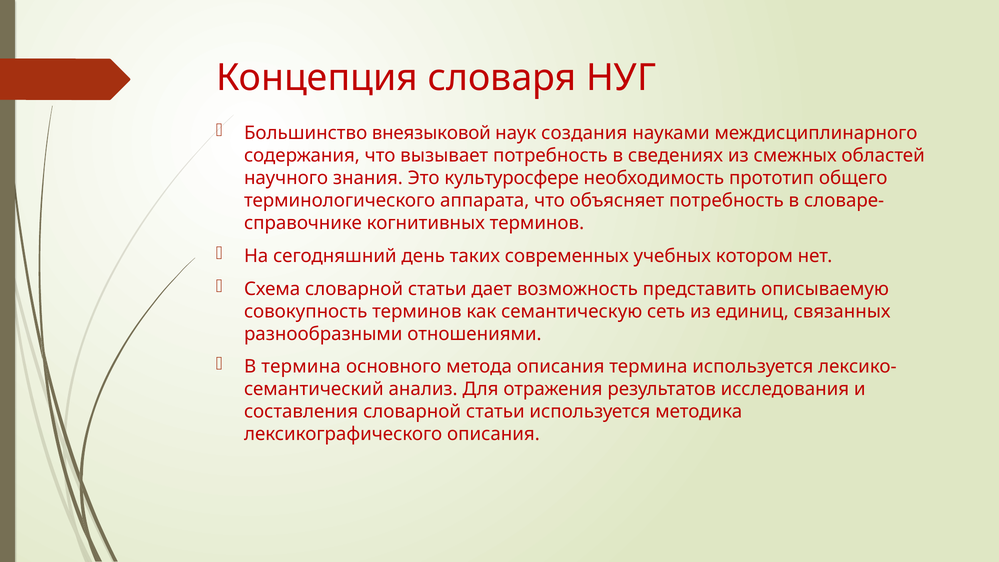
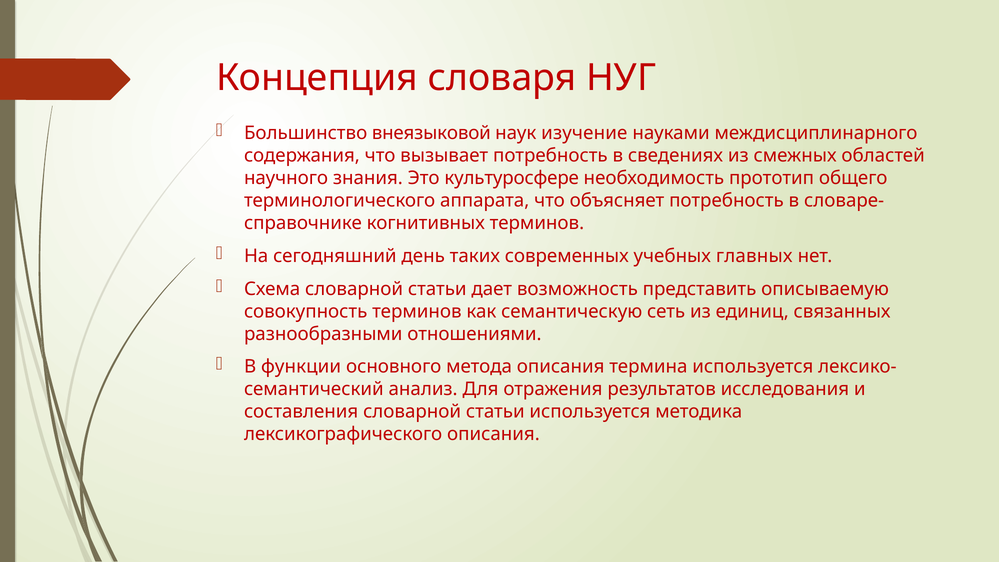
создания: создания -> изучение
котором: котором -> главных
В термина: термина -> функции
